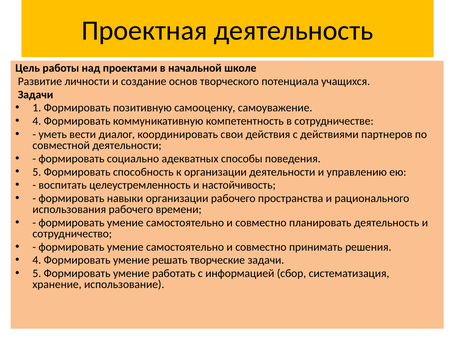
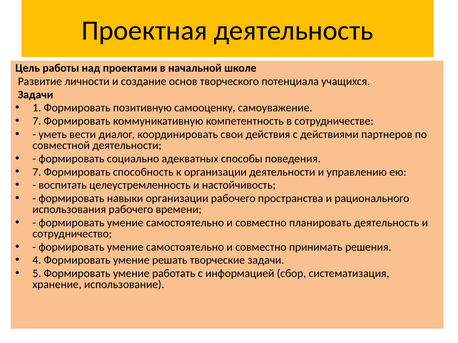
4 at (37, 121): 4 -> 7
5 at (37, 172): 5 -> 7
